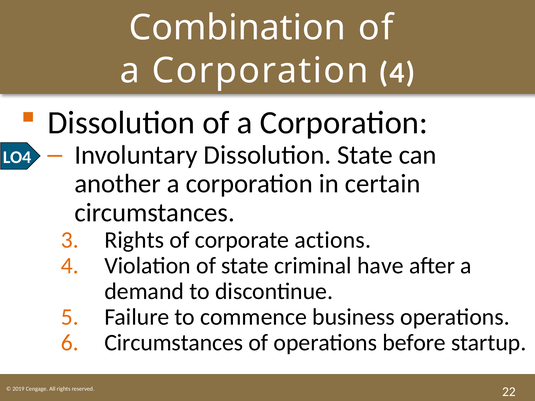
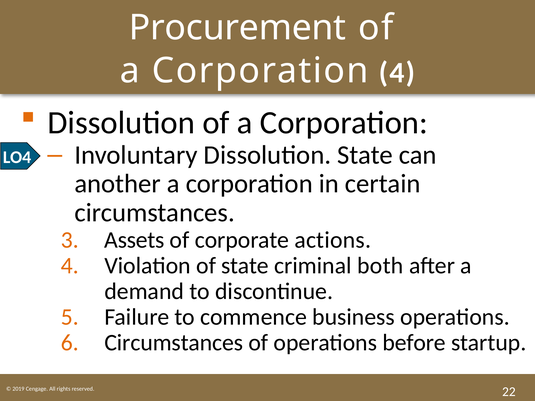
Combination: Combination -> Procurement
Rights at (134, 240): Rights -> Assets
have: have -> both
